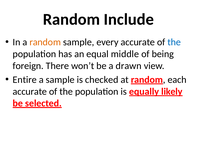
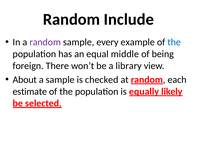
random at (45, 42) colour: orange -> purple
every accurate: accurate -> example
drawn: drawn -> library
Entire: Entire -> About
accurate at (30, 91): accurate -> estimate
